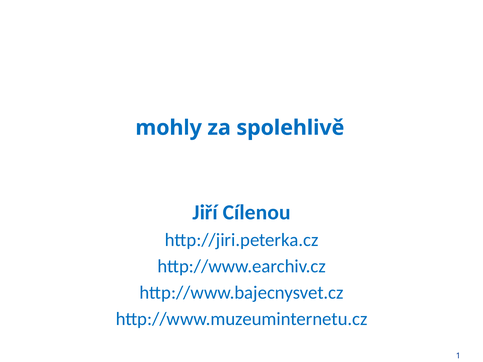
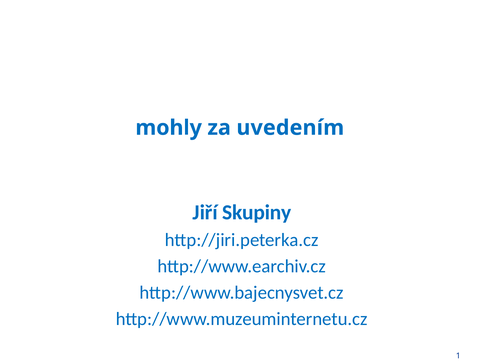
spolehlivě: spolehlivě -> uvedením
Cílenou: Cílenou -> Skupiny
